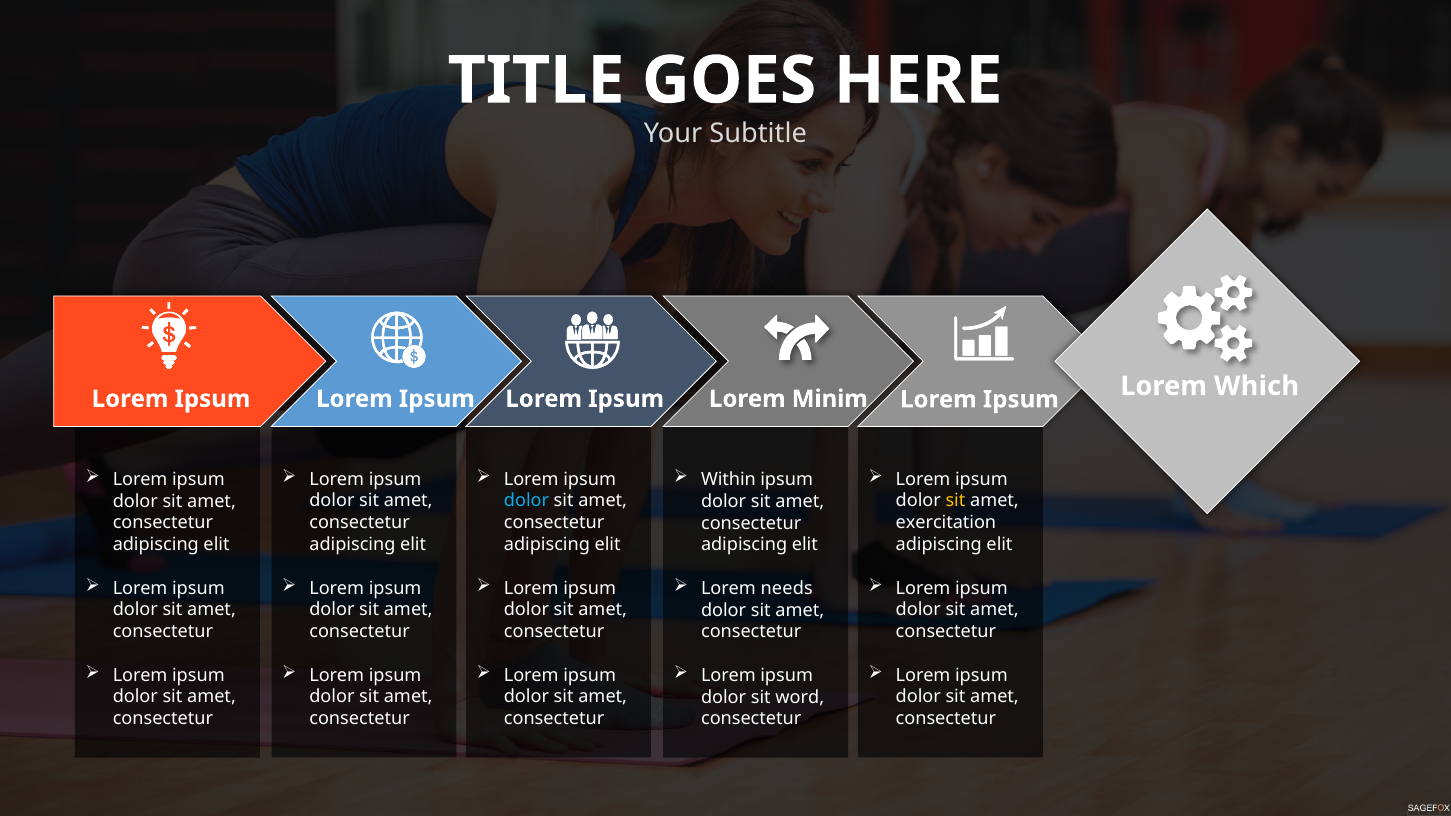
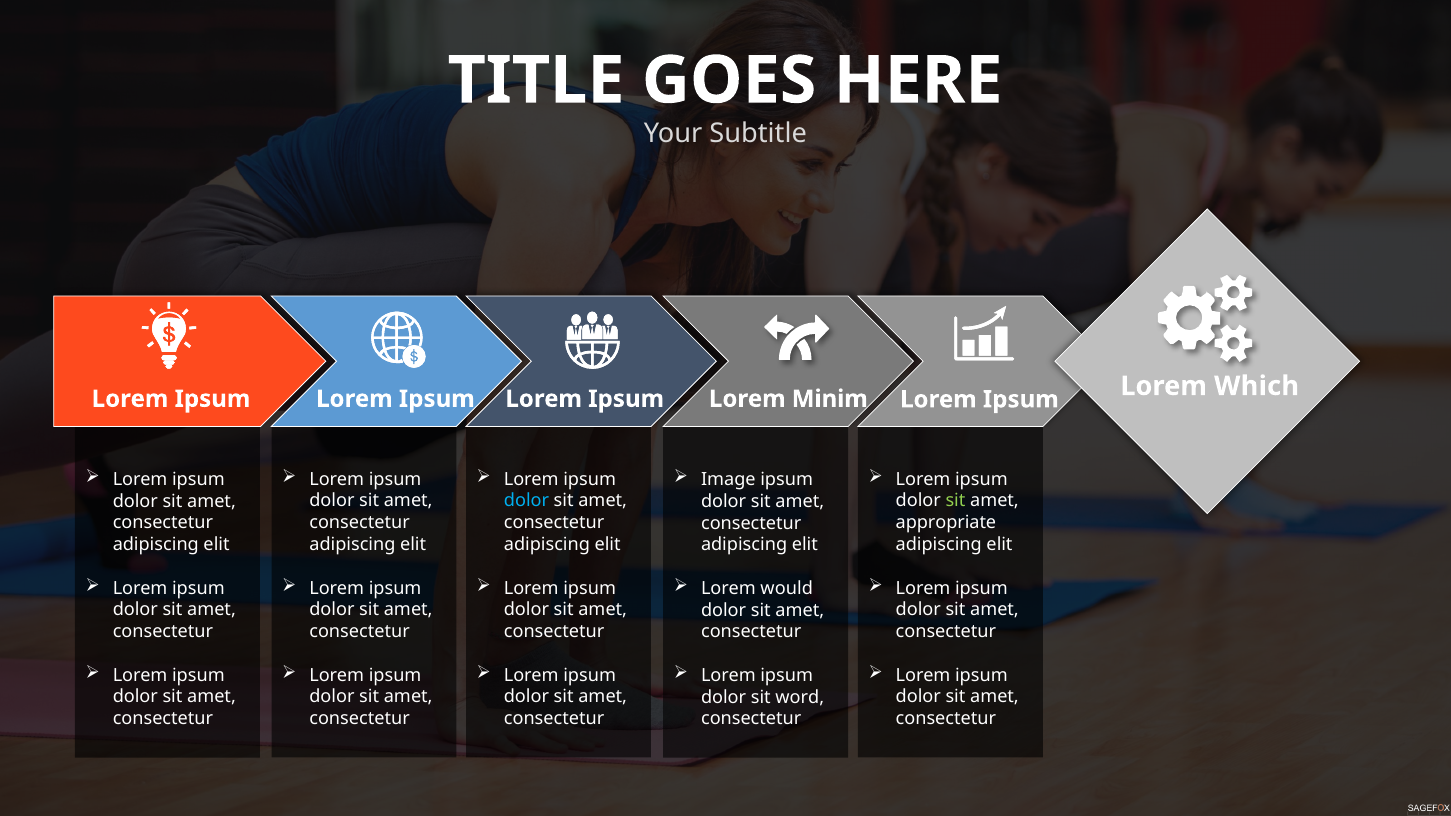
Within: Within -> Image
sit at (955, 501) colour: yellow -> light green
exercitation: exercitation -> appropriate
needs: needs -> would
